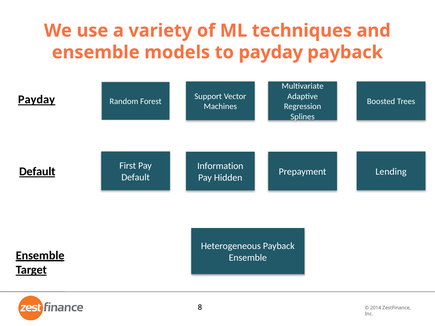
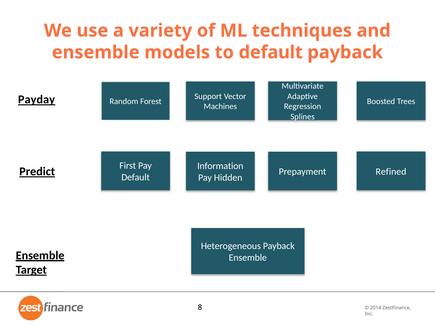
to payday: payday -> default
Default at (37, 172): Default -> Predict
Lending: Lending -> Refined
